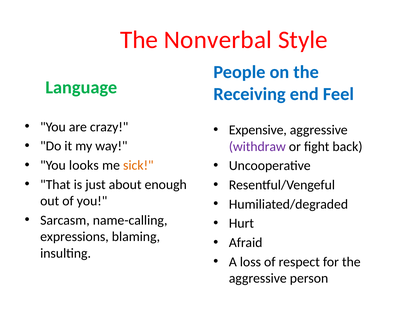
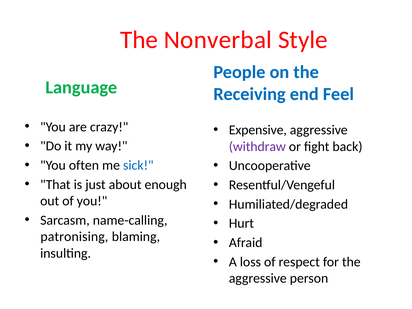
looks: looks -> often
sick colour: orange -> blue
expressions: expressions -> patronising
